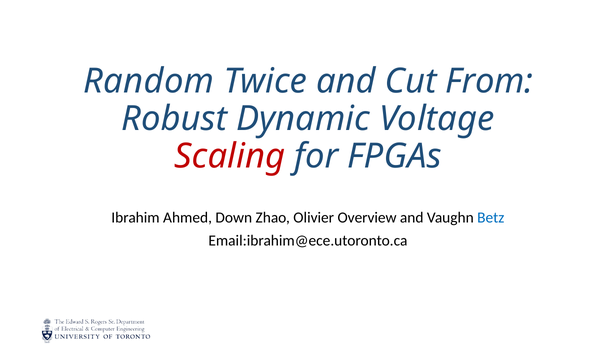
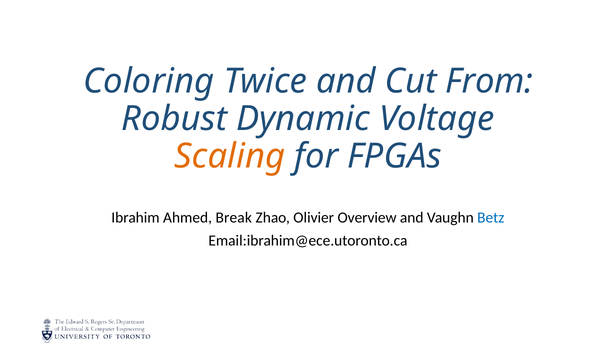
Random: Random -> Coloring
Scaling colour: red -> orange
Down: Down -> Break
